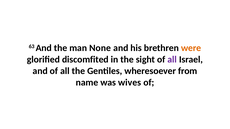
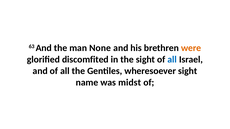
all at (172, 60) colour: purple -> blue
wheresoever from: from -> sight
wives: wives -> midst
